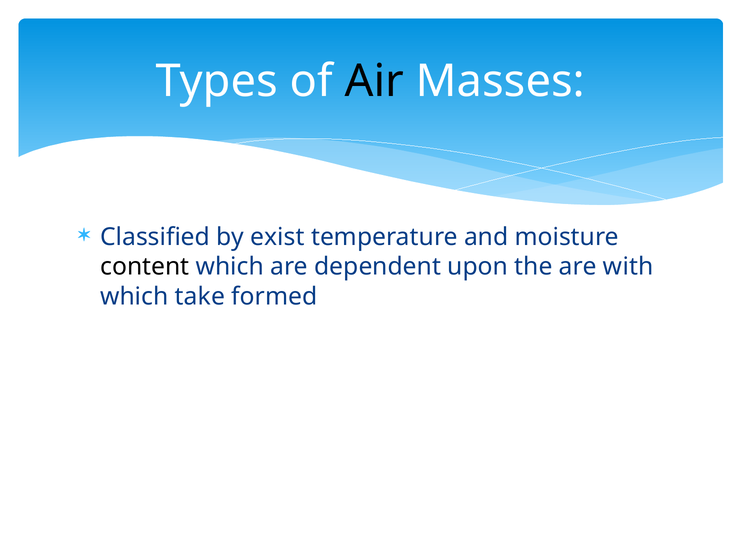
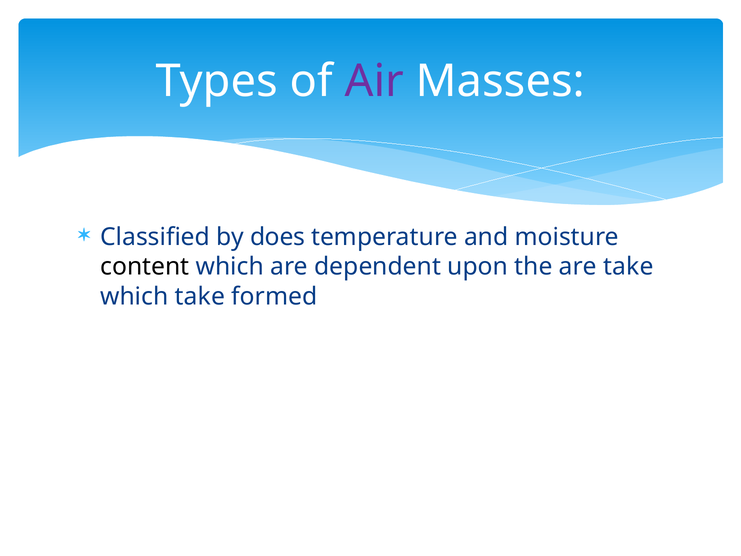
Air colour: black -> purple
exist: exist -> does
are with: with -> take
